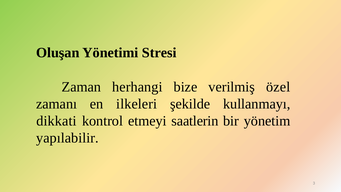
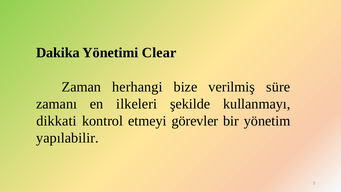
Oluşan: Oluşan -> Dakika
Stresi: Stresi -> Clear
özel: özel -> süre
saatlerin: saatlerin -> görevler
